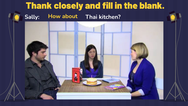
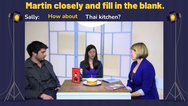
Thank: Thank -> Martin
